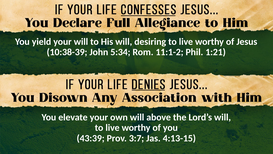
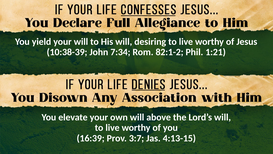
5:34: 5:34 -> 7:34
11:1-2: 11:1-2 -> 82:1-2
43:39: 43:39 -> 16:39
